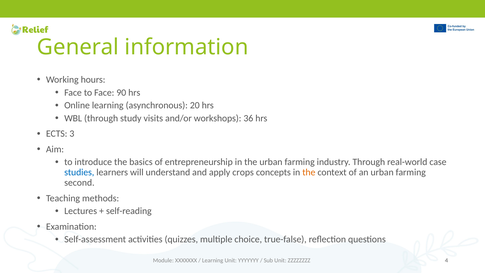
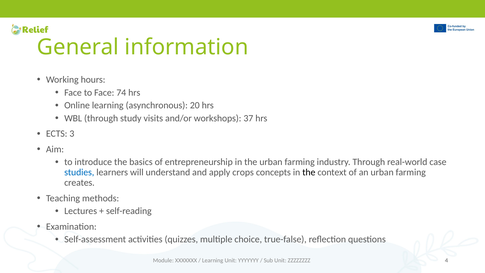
90: 90 -> 74
36: 36 -> 37
the at (309, 172) colour: orange -> black
second: second -> creates
